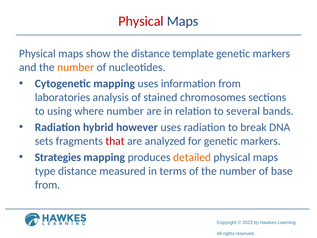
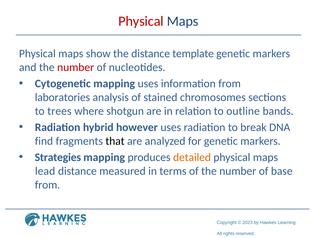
number at (76, 67) colour: orange -> red
using: using -> trees
where number: number -> shotgun
several: several -> outline
sets: sets -> find
that colour: red -> black
type: type -> lead
